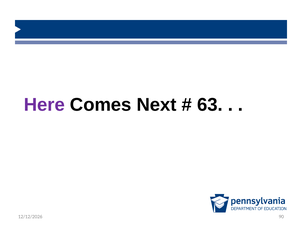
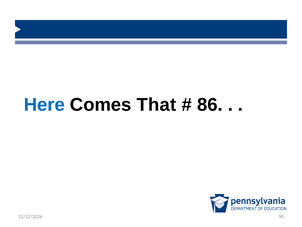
Here colour: purple -> blue
Next: Next -> That
63: 63 -> 86
